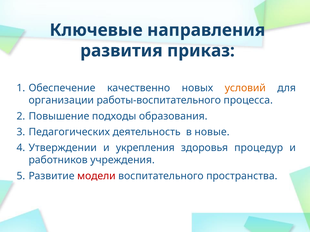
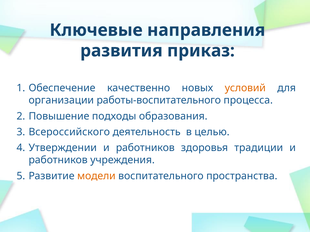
Педагогических: Педагогических -> Всероссийского
новые: новые -> целью
укрепления at (145, 148): укрепления -> работников
процедур: процедур -> традиции
модели colour: red -> orange
